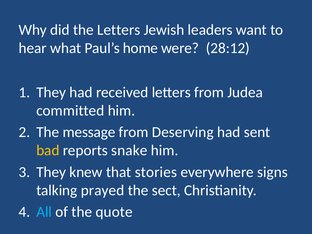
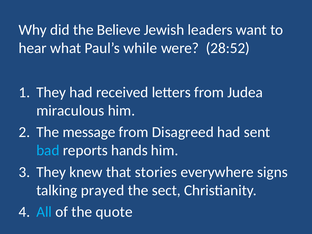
the Letters: Letters -> Believe
home: home -> while
28:12: 28:12 -> 28:52
committed: committed -> miraculous
Deserving: Deserving -> Disagreed
bad colour: yellow -> light blue
snake: snake -> hands
